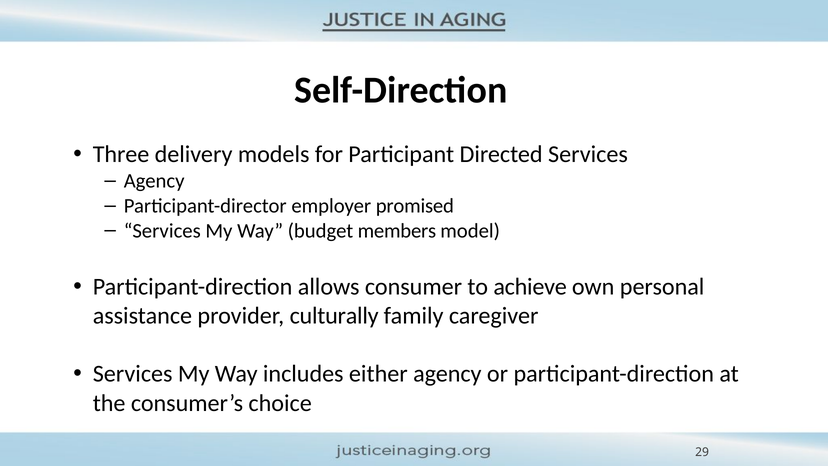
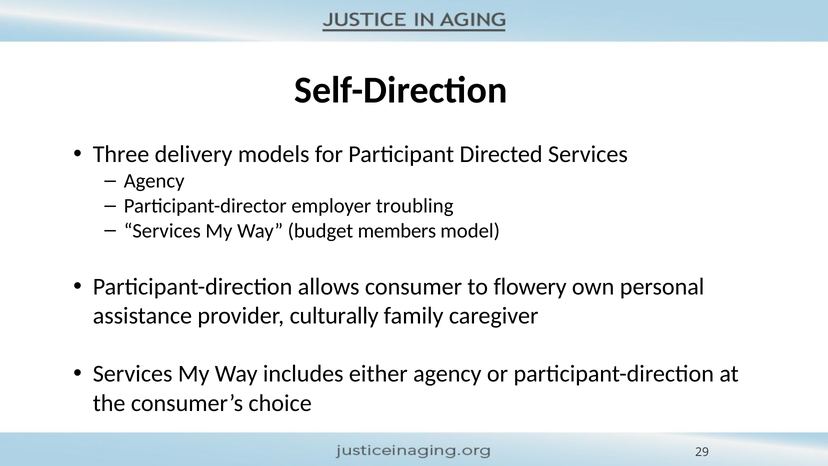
promised: promised -> troubling
achieve: achieve -> flowery
